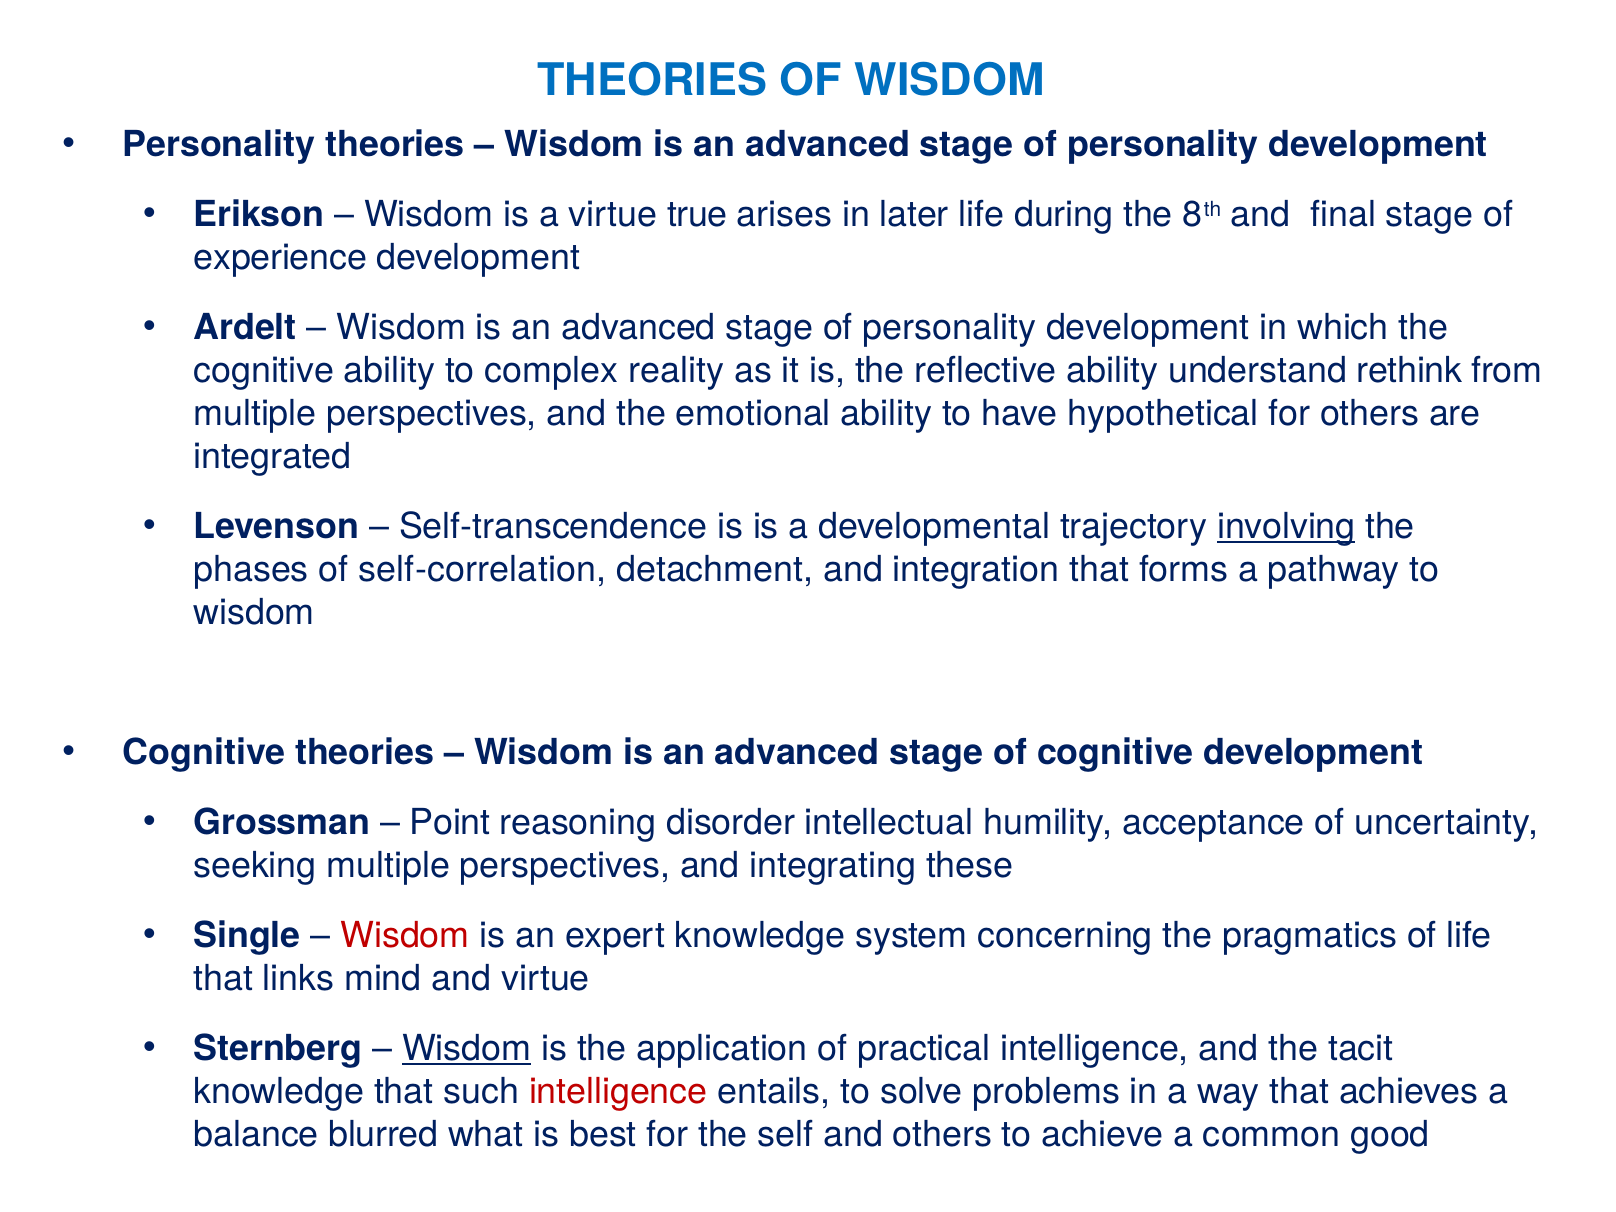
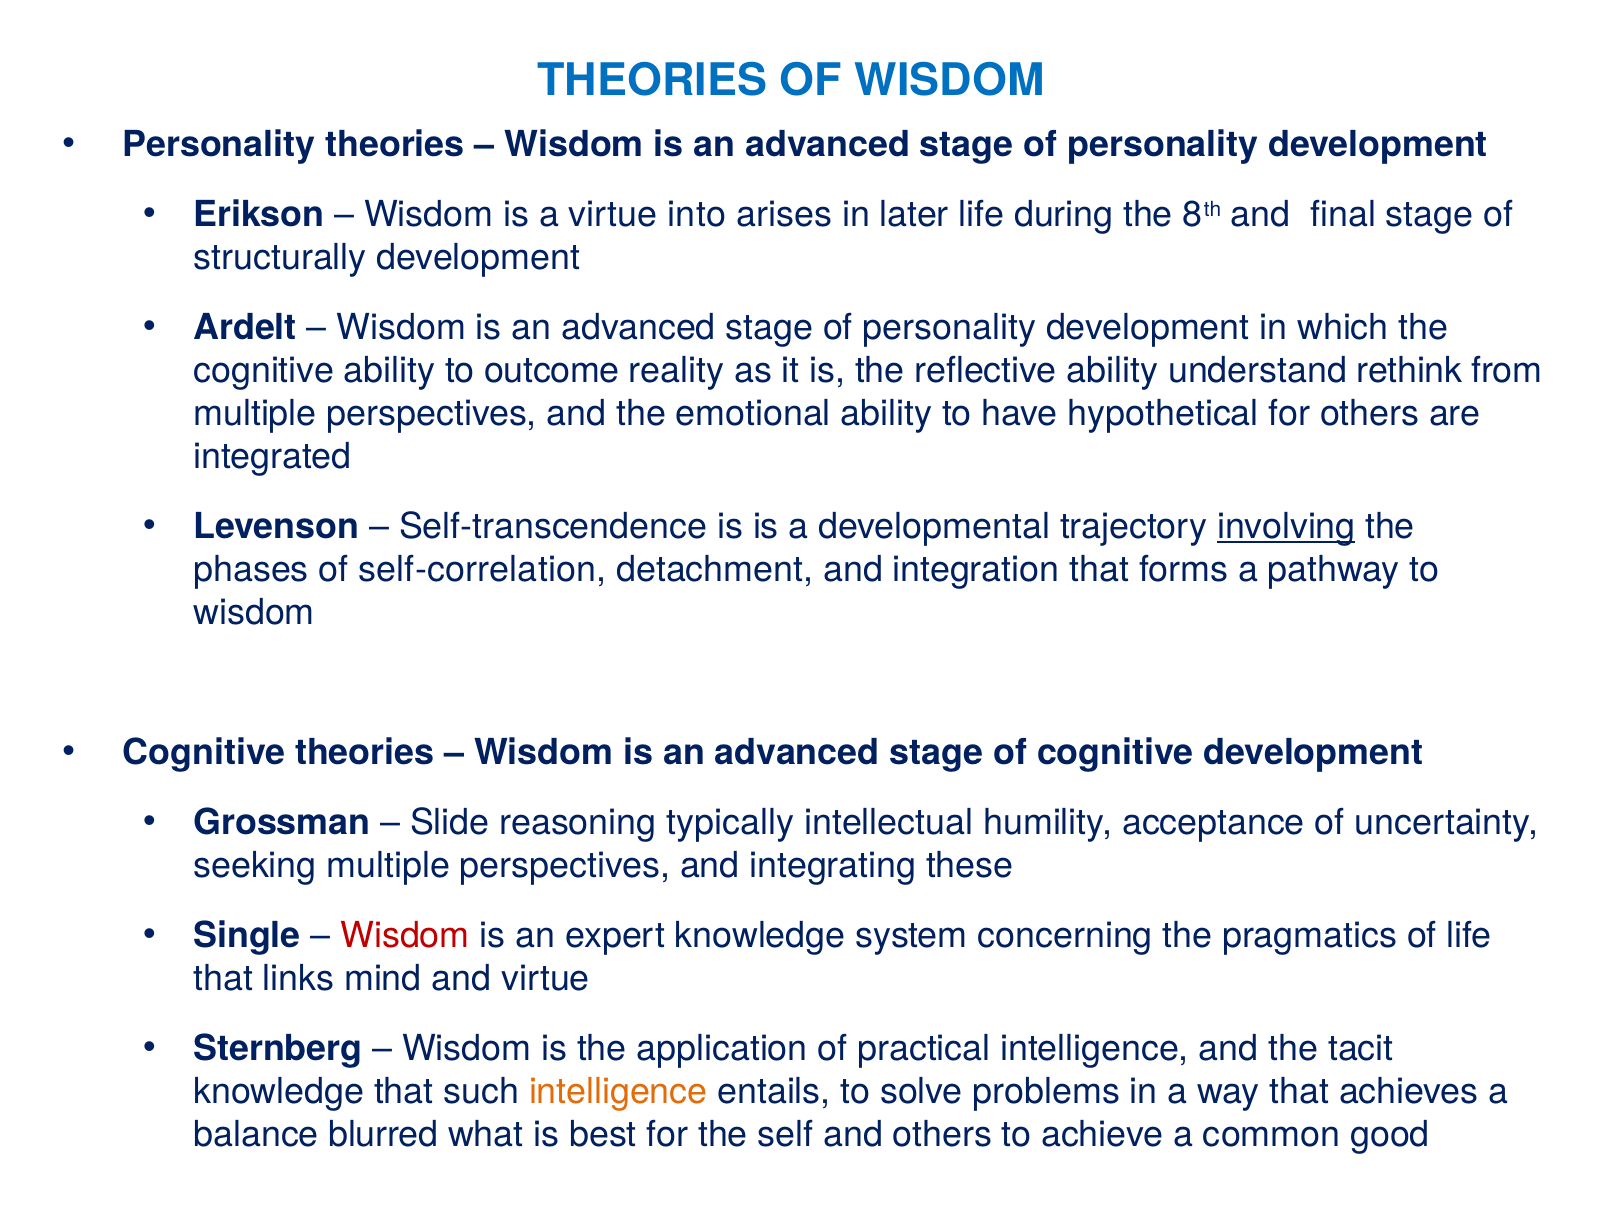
true: true -> into
experience: experience -> structurally
complex: complex -> outcome
Point: Point -> Slide
disorder: disorder -> typically
Wisdom at (467, 1048) underline: present -> none
intelligence at (618, 1091) colour: red -> orange
